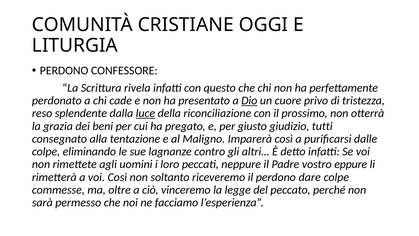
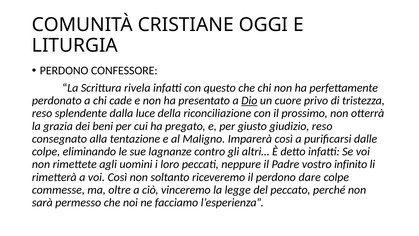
luce underline: present -> none
giudizio tutti: tutti -> reso
eppure: eppure -> infinito
